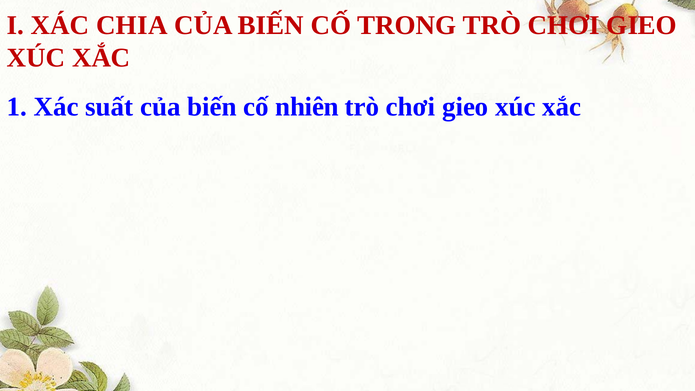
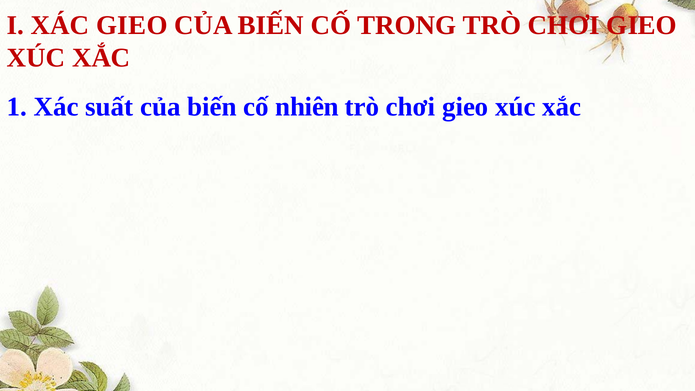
XÁC CHIA: CHIA -> GIEO
